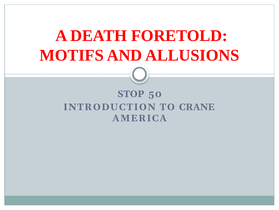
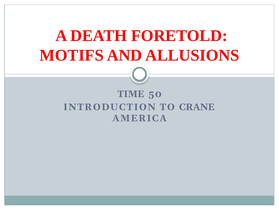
STOP: STOP -> TIME
